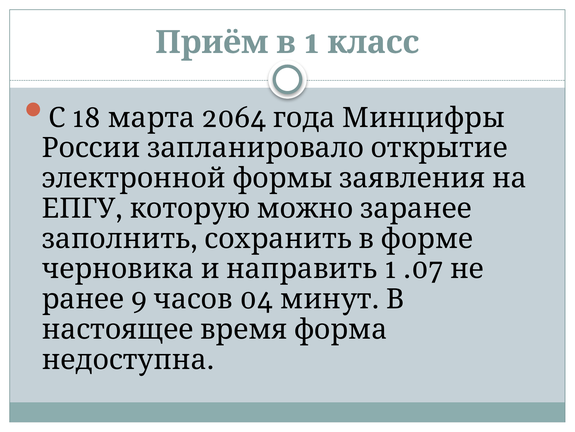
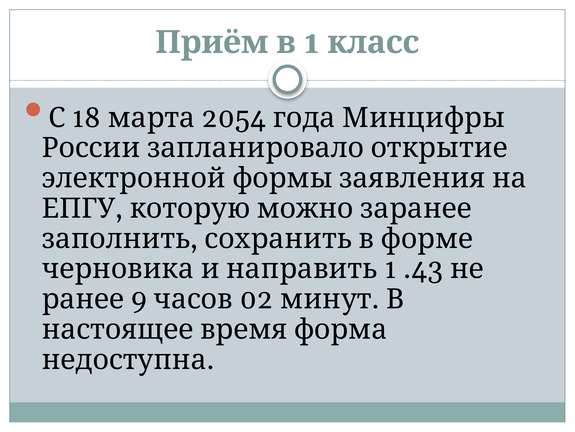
2064: 2064 -> 2054
.07: .07 -> .43
04: 04 -> 02
